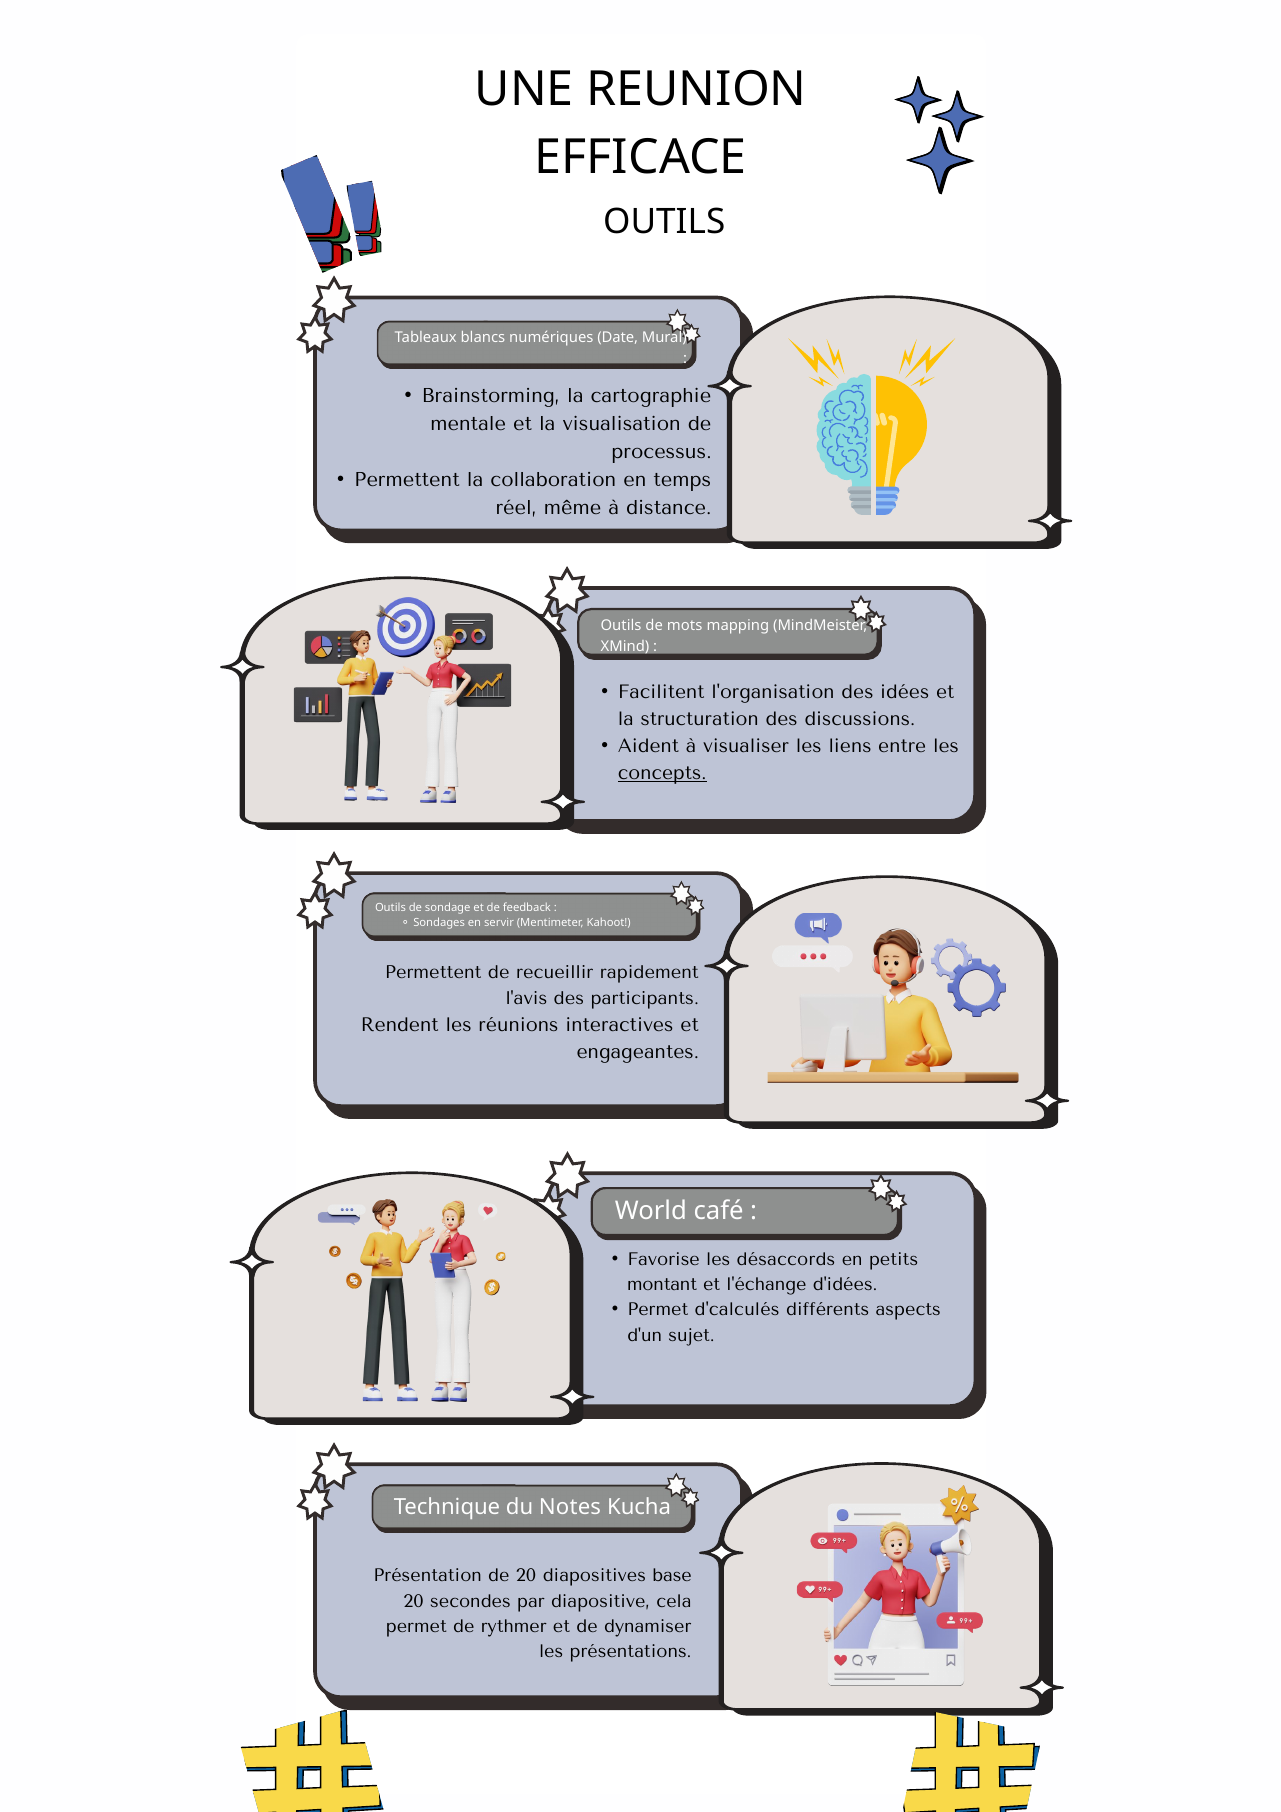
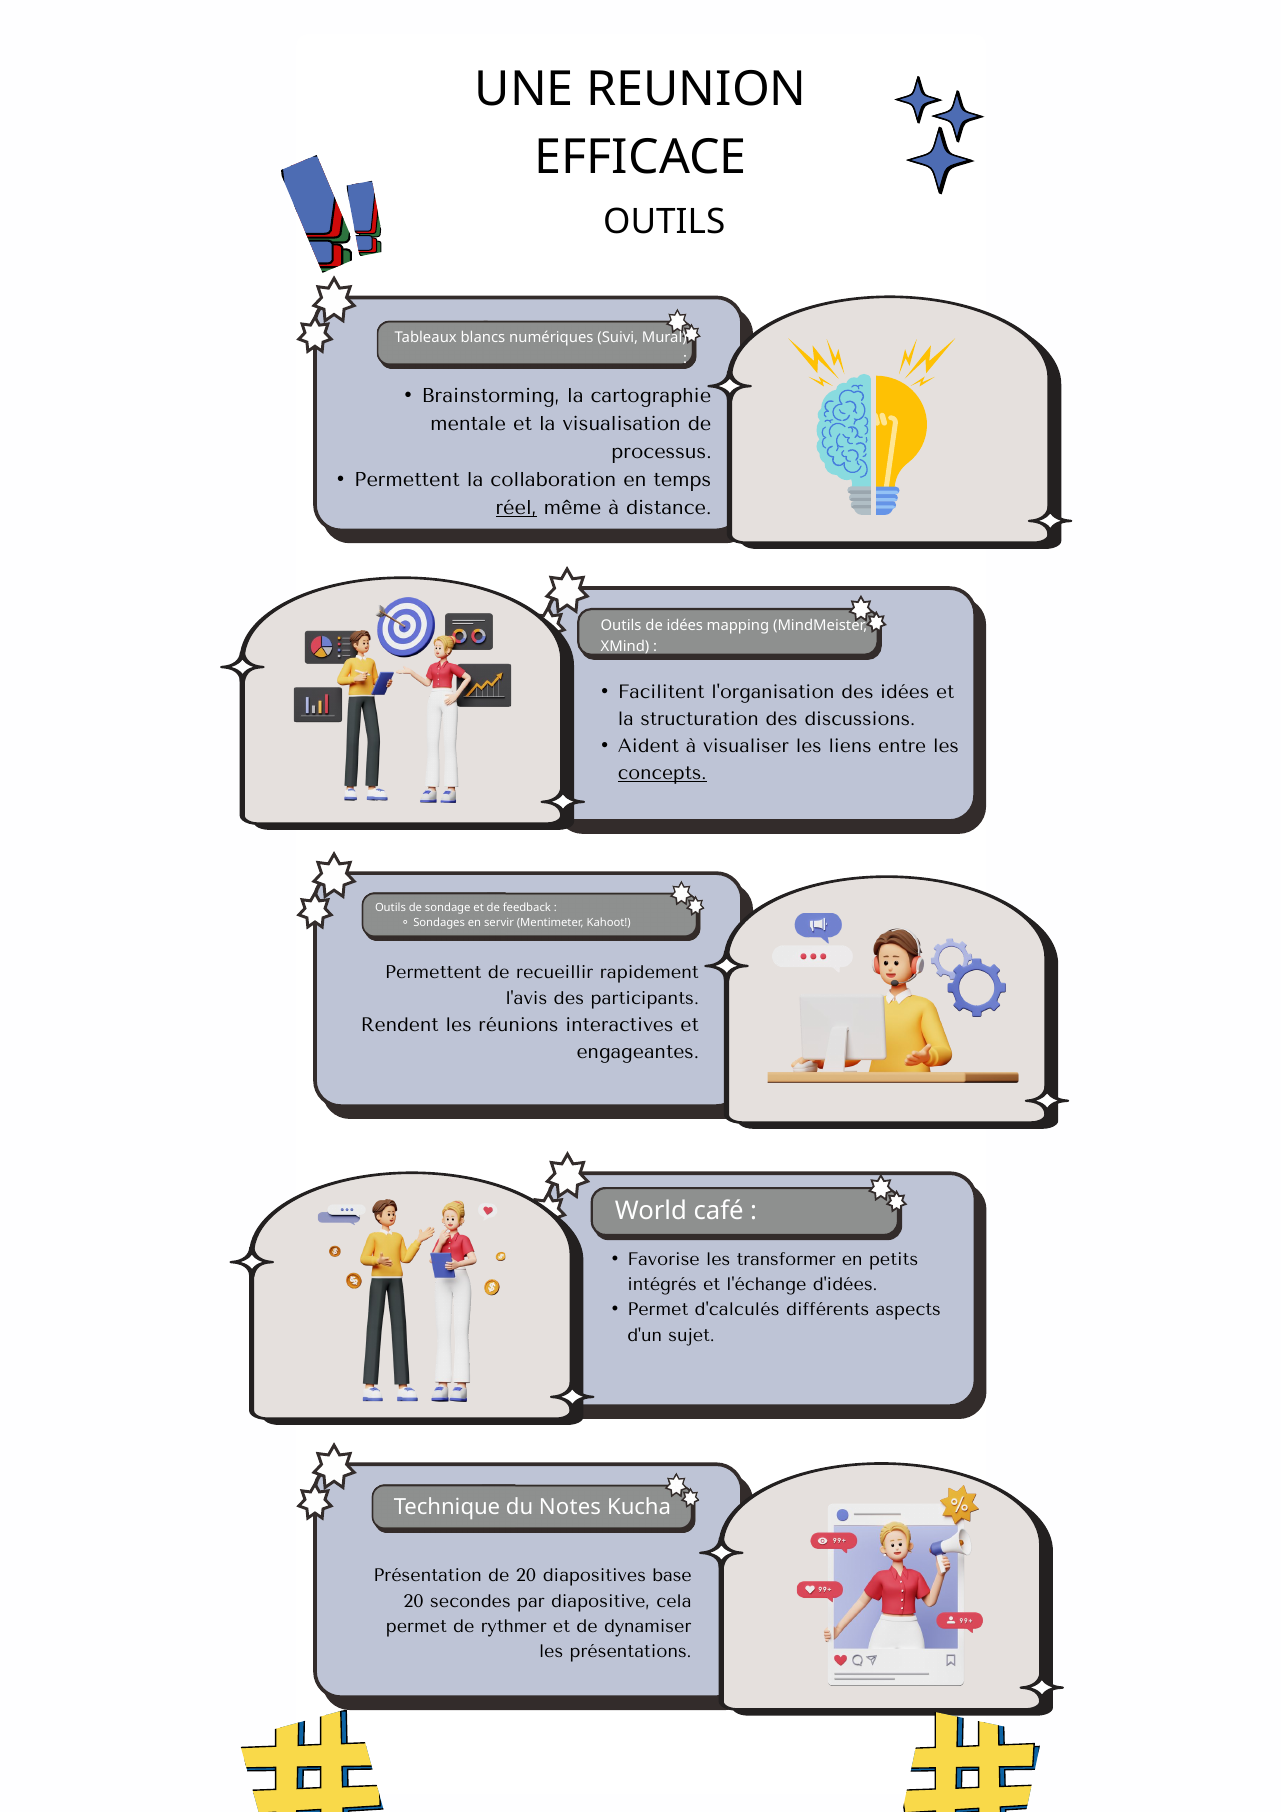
Date: Date -> Suivi
réel underline: none -> present
de mots: mots -> idées
désaccords: désaccords -> transformer
montant: montant -> intégrés
